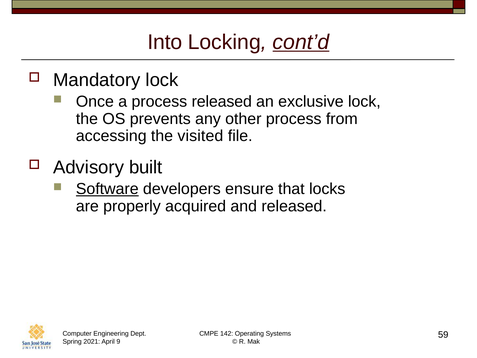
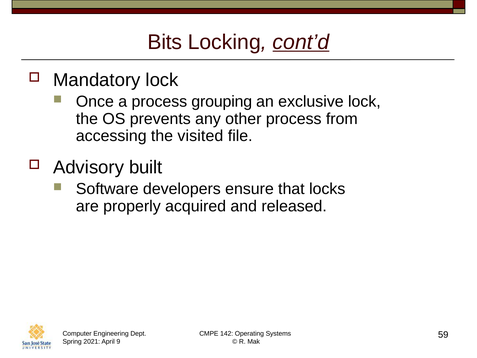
Into: Into -> Bits
process released: released -> grouping
Software underline: present -> none
